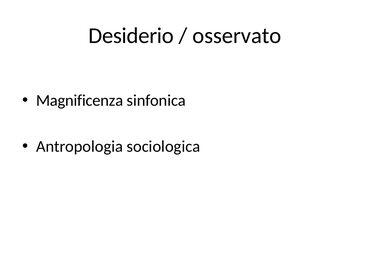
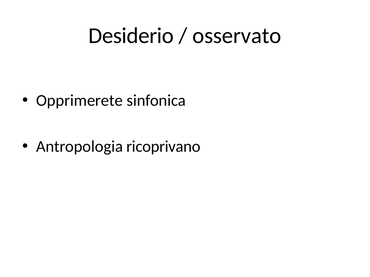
Magnificenza: Magnificenza -> Opprimerete
sociologica: sociologica -> ricoprivano
